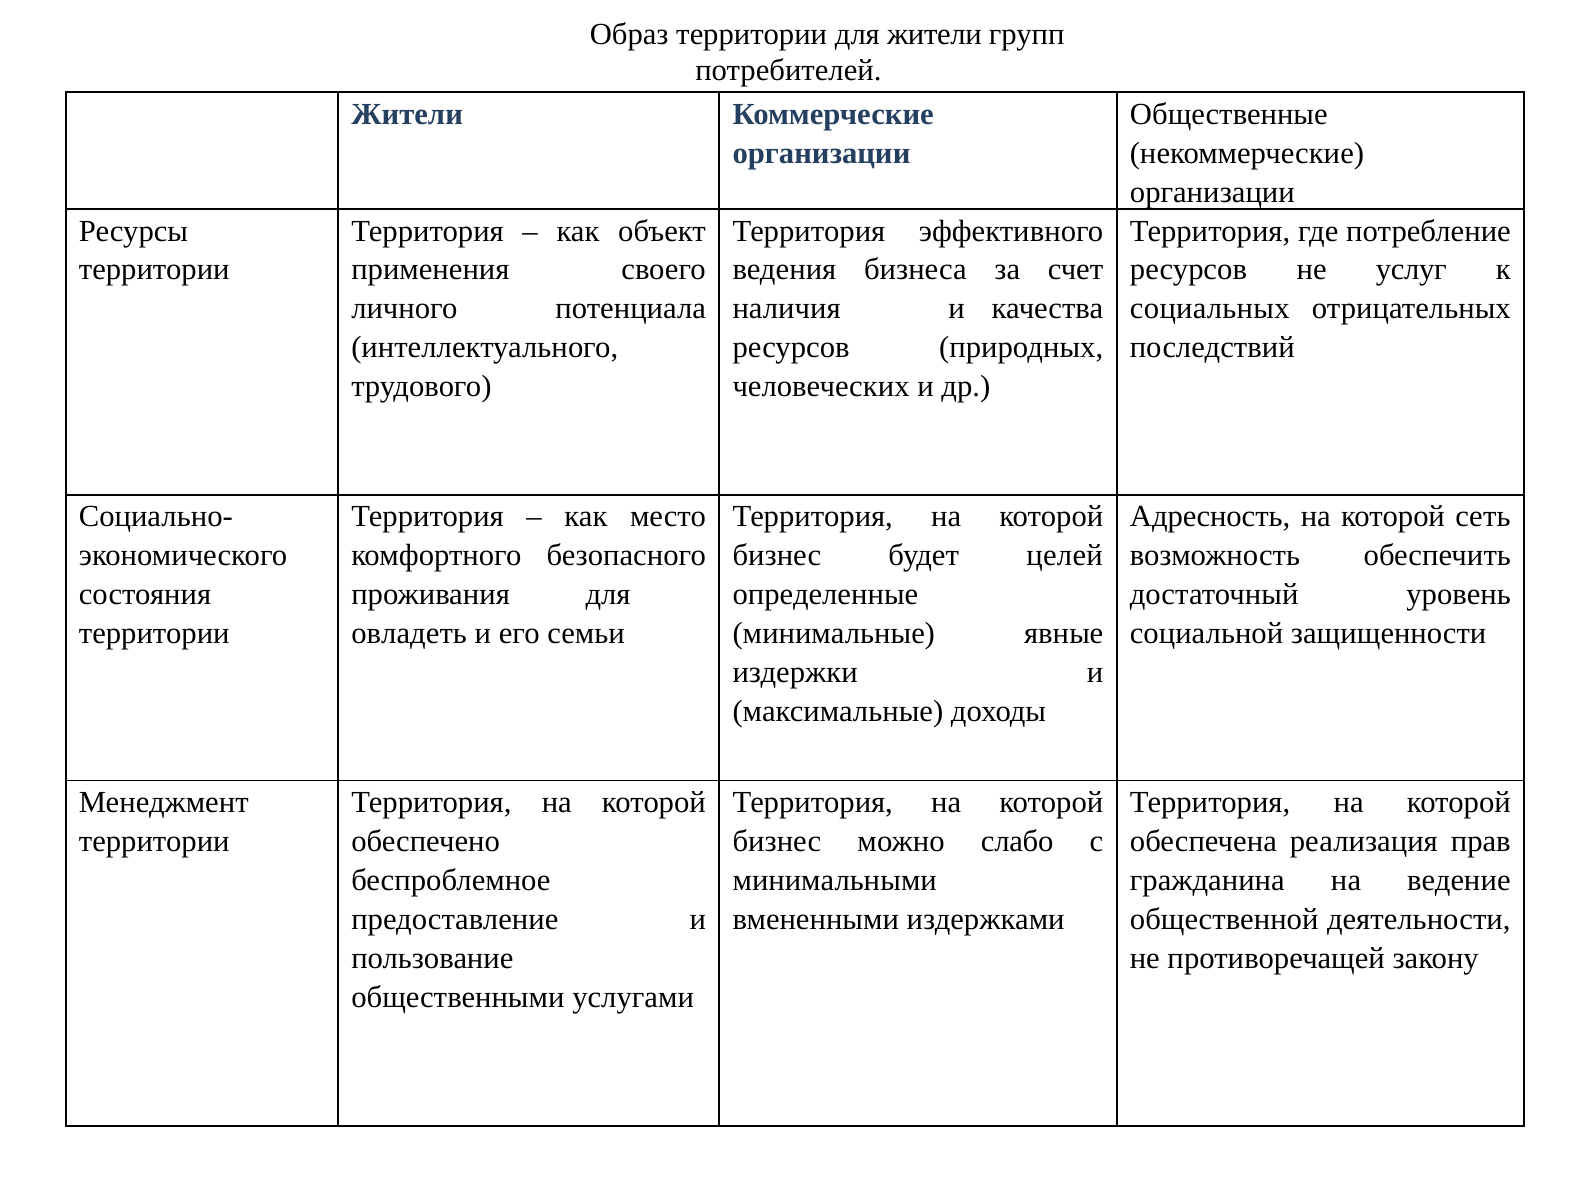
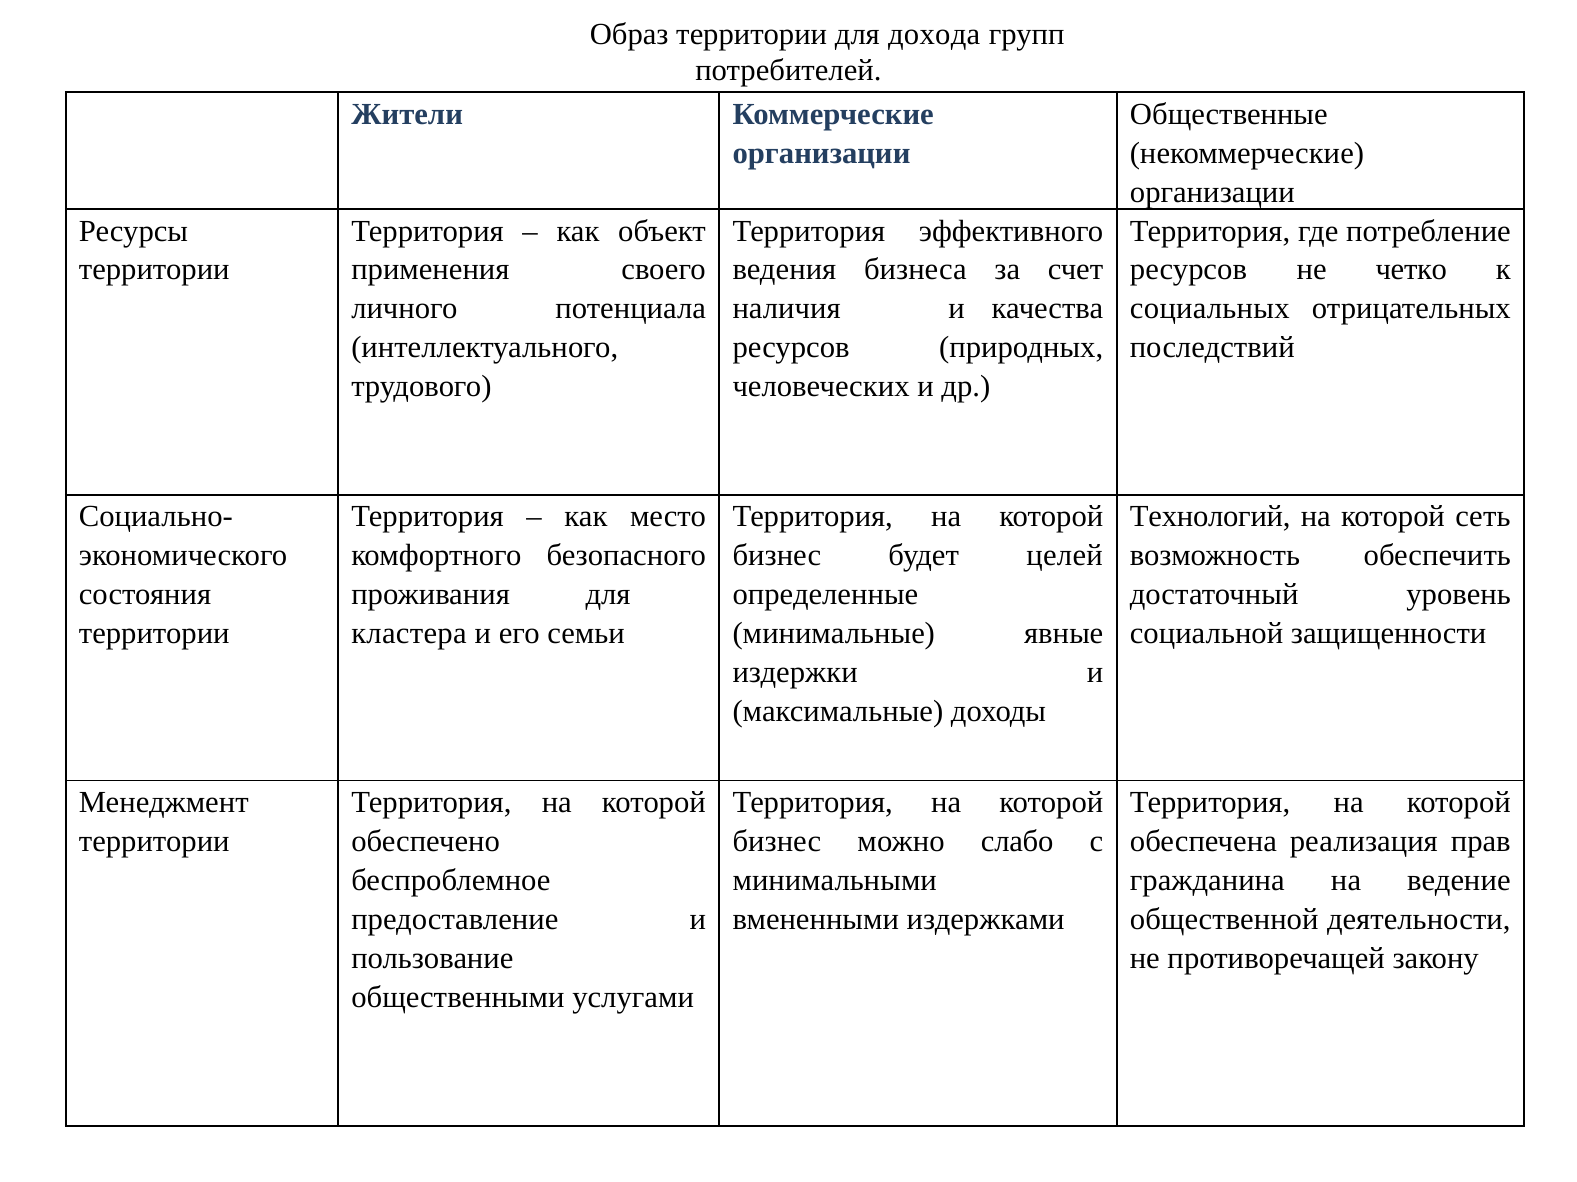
для жители: жители -> дохода
услуг: услуг -> четко
Адресность: Адресность -> Технологий
овладеть: овладеть -> кластера
